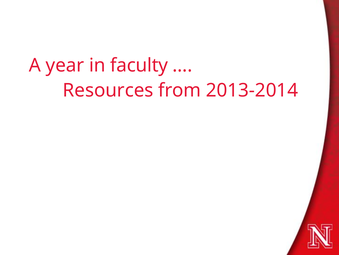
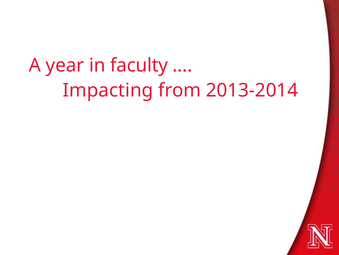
Resources: Resources -> Impacting
